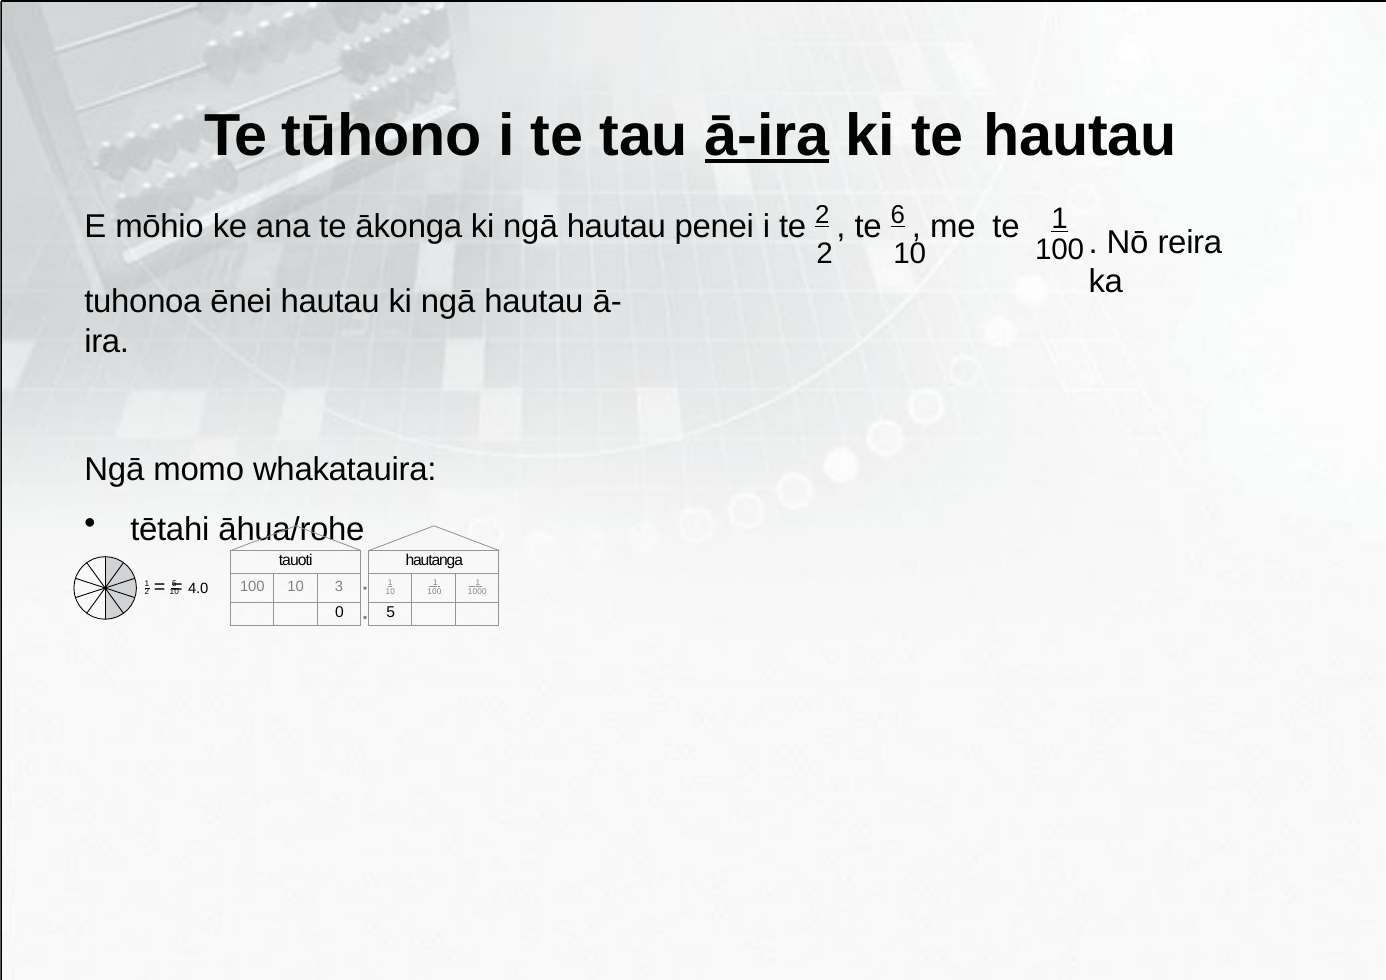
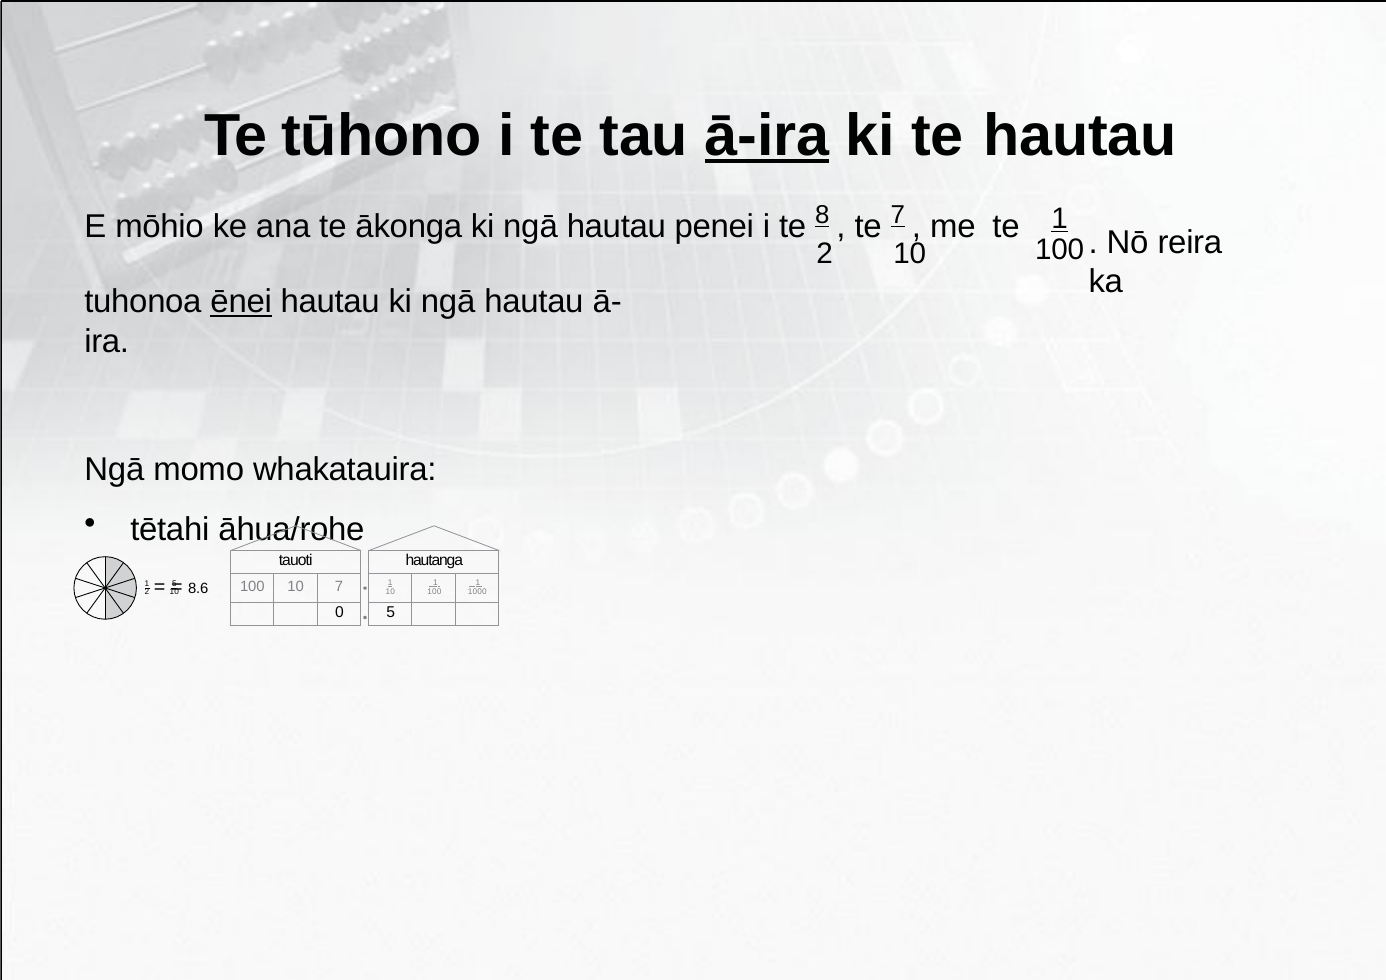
i te 2: 2 -> 8
te 6: 6 -> 7
ēnei underline: none -> present
4.0: 4.0 -> 8.6
10 3: 3 -> 7
